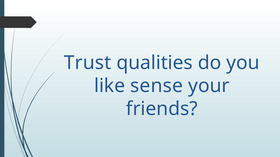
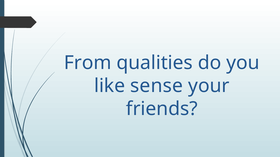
Trust: Trust -> From
